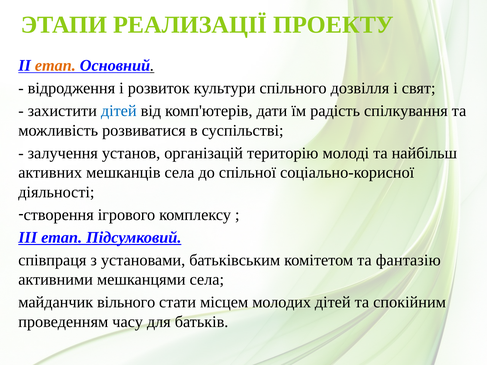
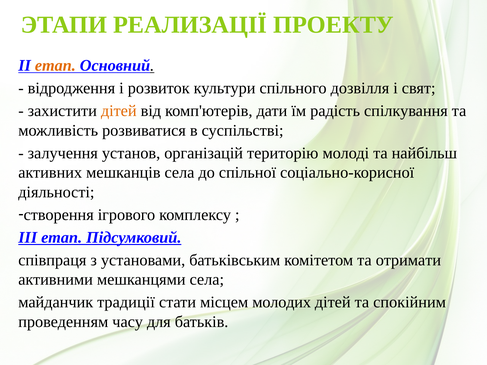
дітей at (119, 111) colour: blue -> orange
фантазію: фантазію -> отримати
вільного: вільного -> традиції
